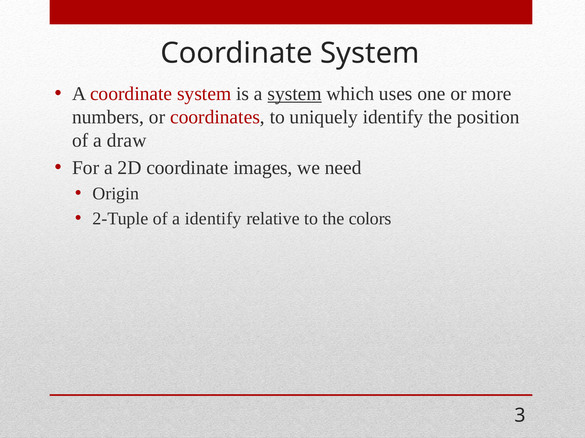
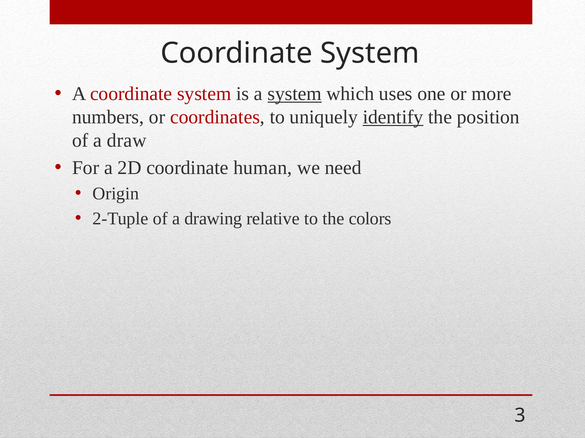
identify at (393, 117) underline: none -> present
images: images -> human
a identify: identify -> drawing
